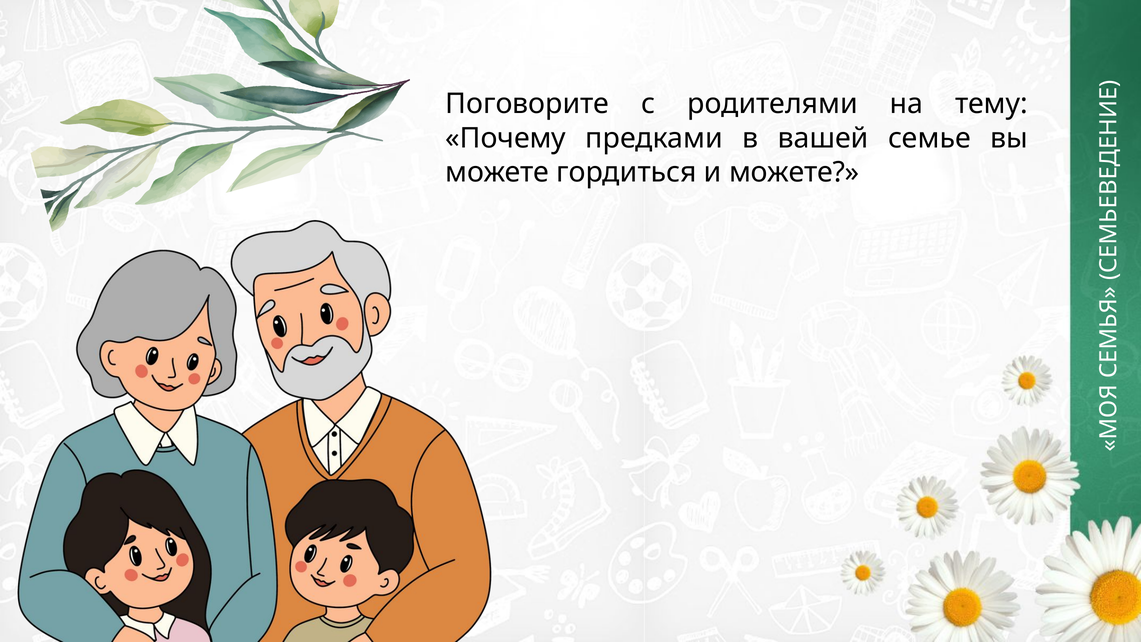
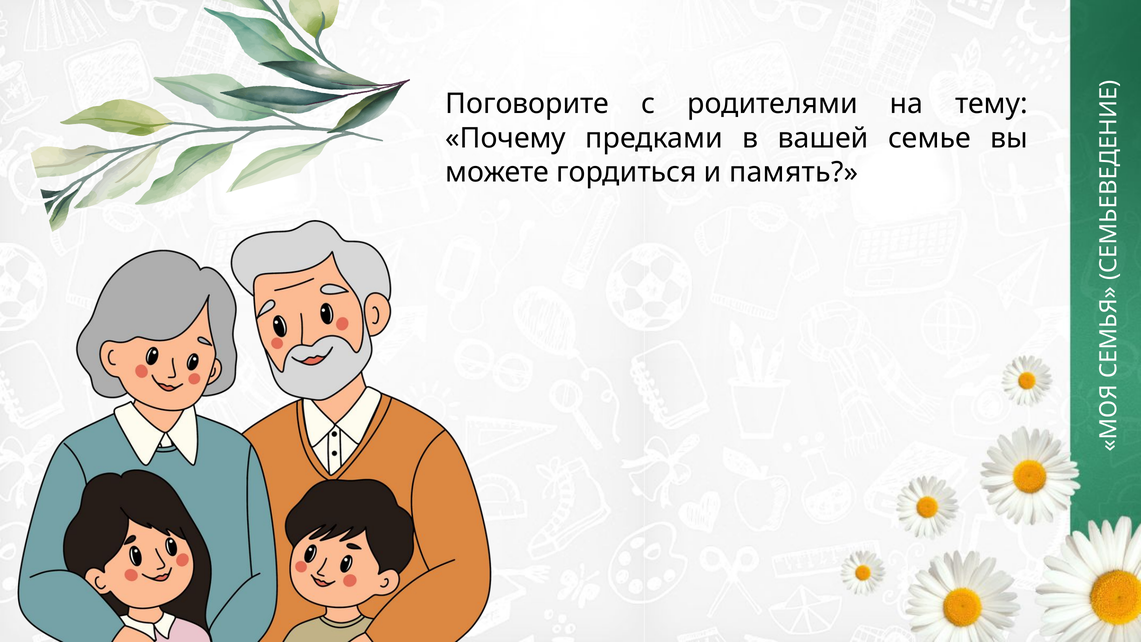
и можете: можете -> память
